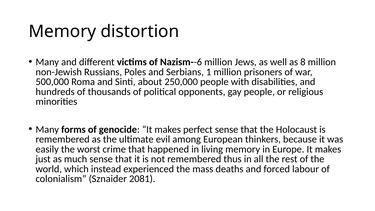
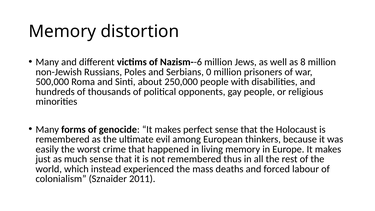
1: 1 -> 0
2081: 2081 -> 2011
